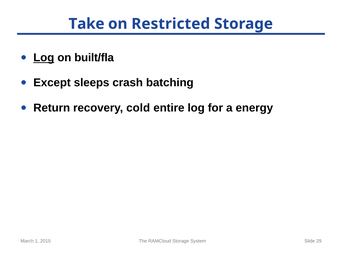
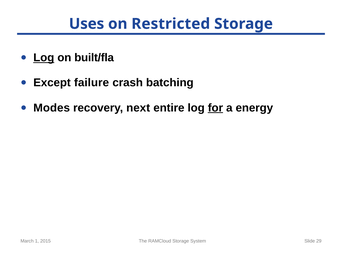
Take: Take -> Uses
sleeps: sleeps -> failure
Return: Return -> Modes
cold: cold -> next
for underline: none -> present
